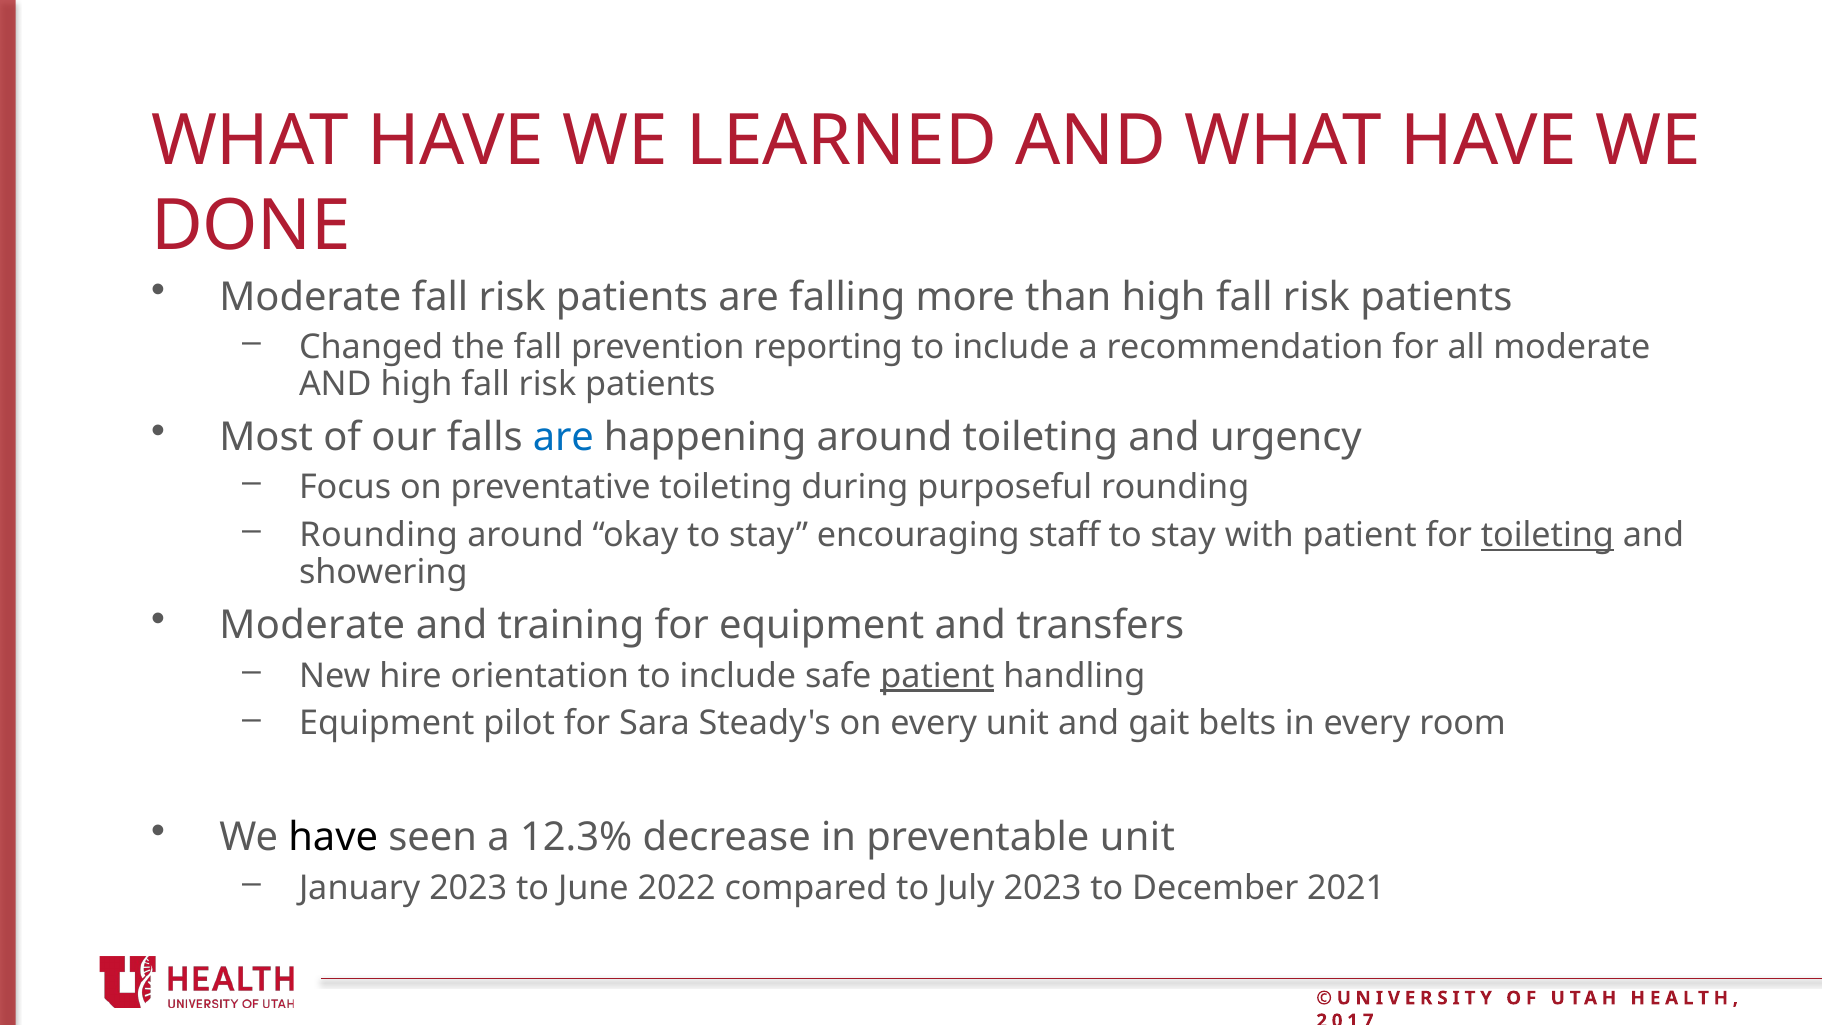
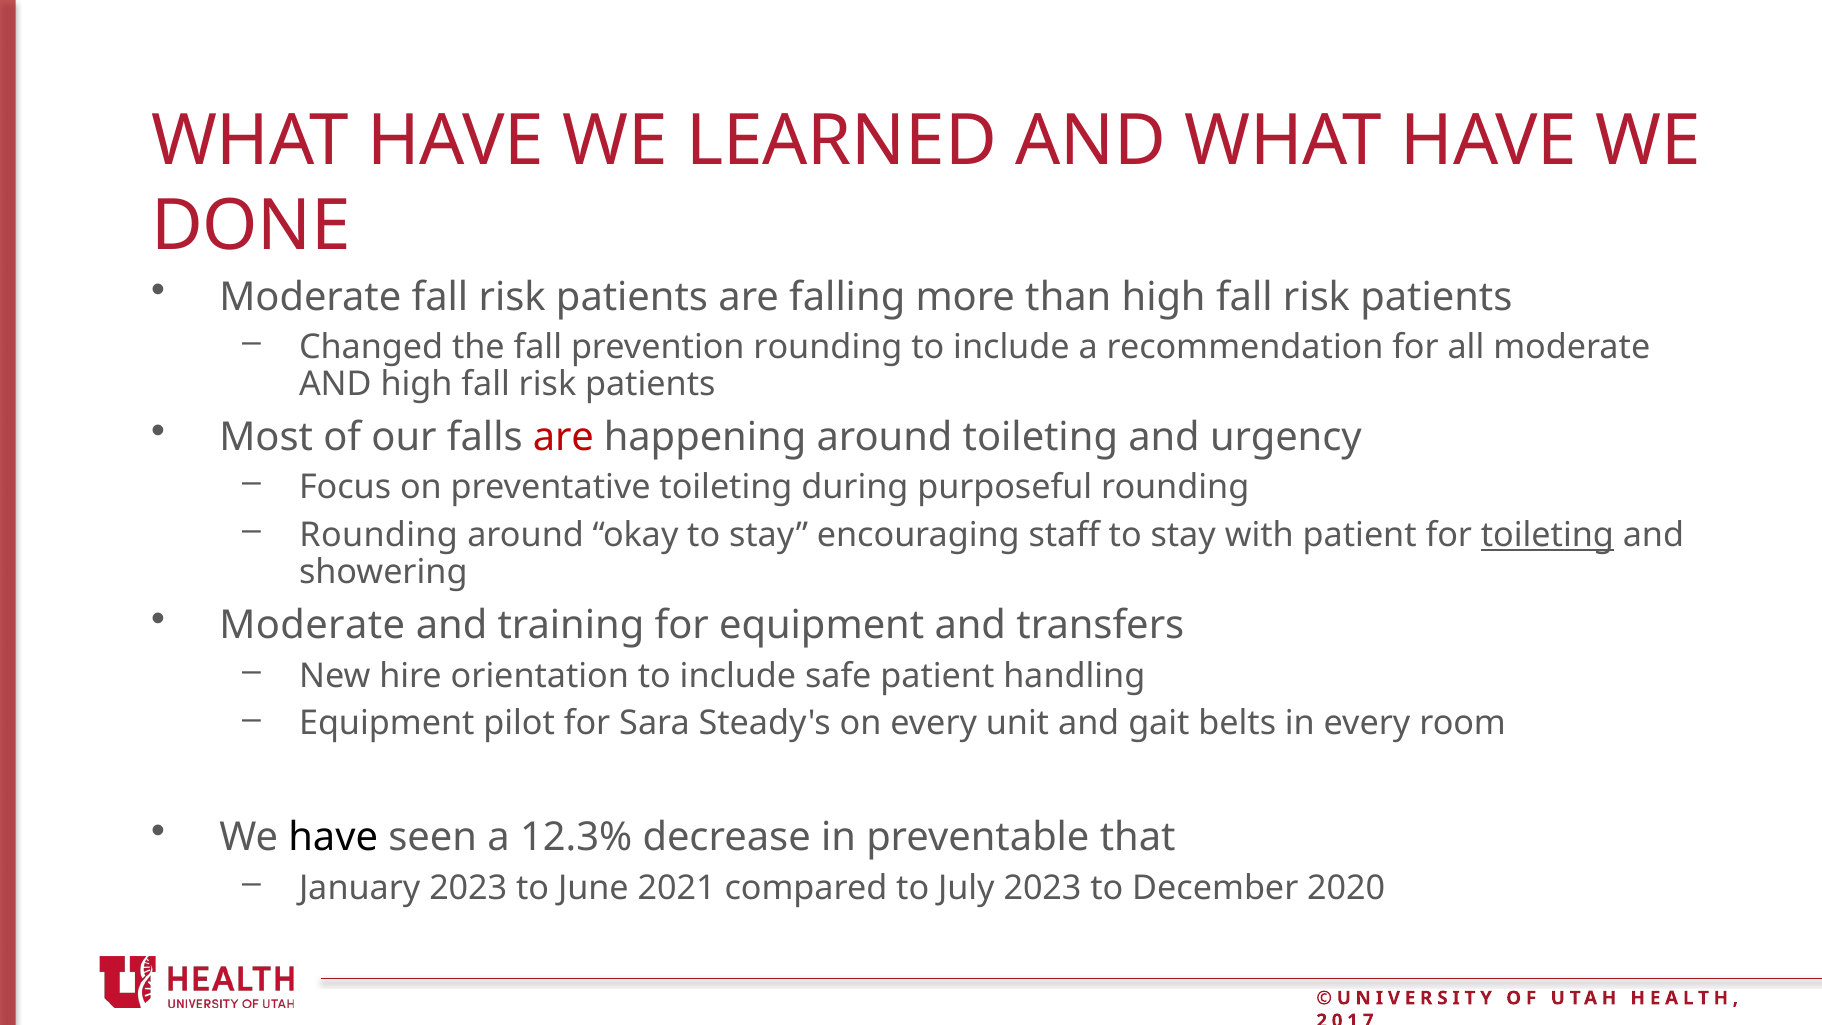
prevention reporting: reporting -> rounding
are at (563, 437) colour: blue -> red
patient at (937, 676) underline: present -> none
preventable unit: unit -> that
2022: 2022 -> 2021
2021: 2021 -> 2020
